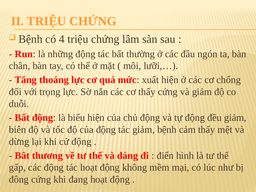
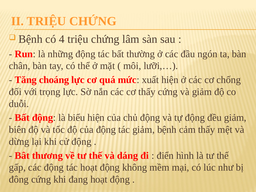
thoáng: thoáng -> choáng
